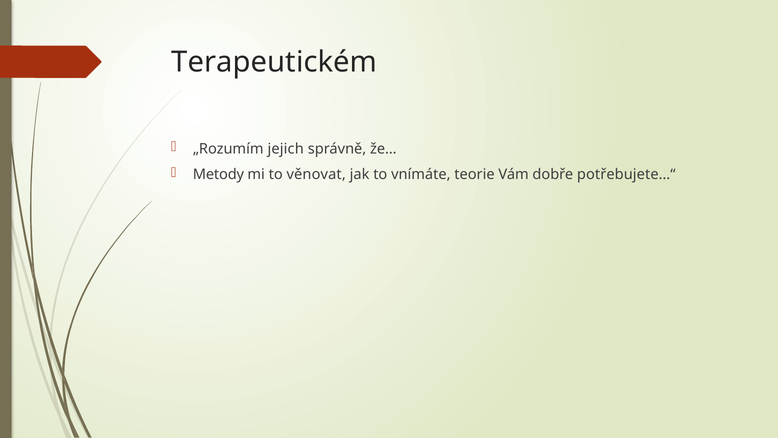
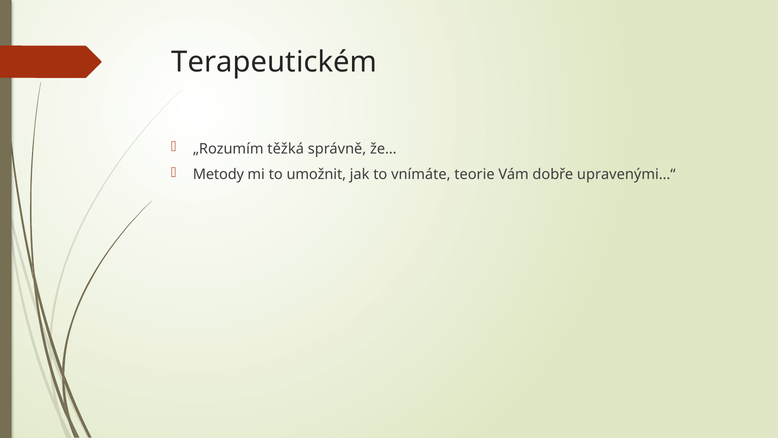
jejich: jejich -> těžká
věnovat: věnovat -> umožnit
potřebujete…“: potřebujete…“ -> upravenými…“
